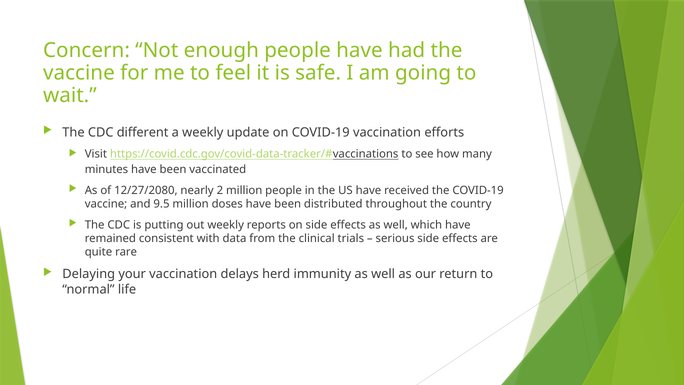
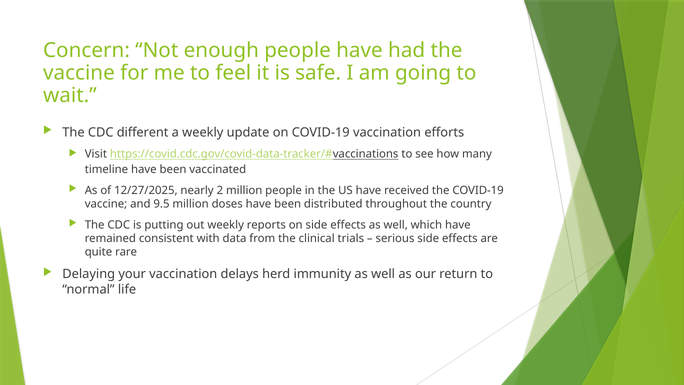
minutes: minutes -> timeline
12/27/2080: 12/27/2080 -> 12/27/2025
